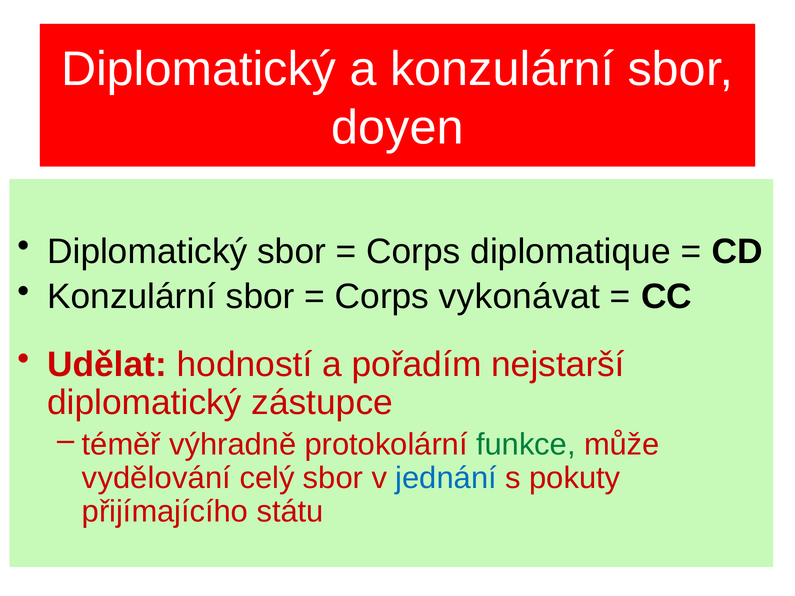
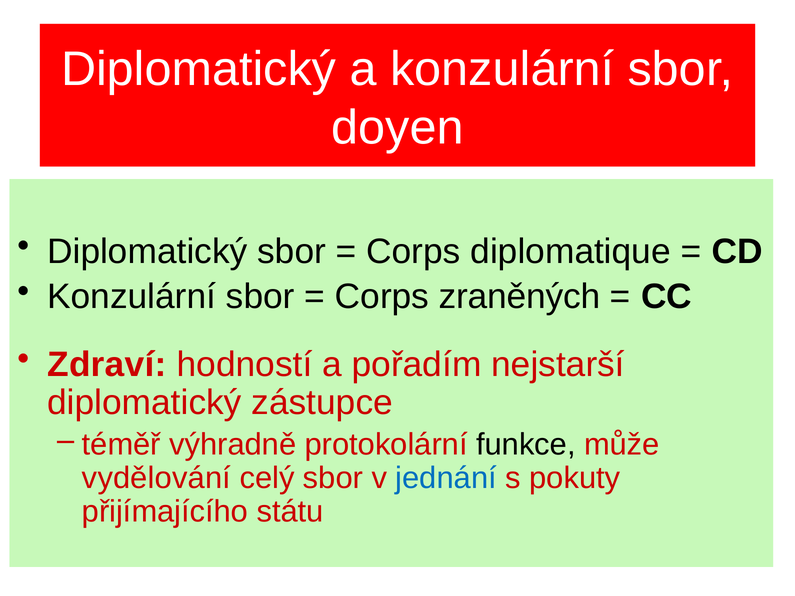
vykonávat: vykonávat -> zraněných
Udělat: Udělat -> Zdraví
funkce colour: green -> black
